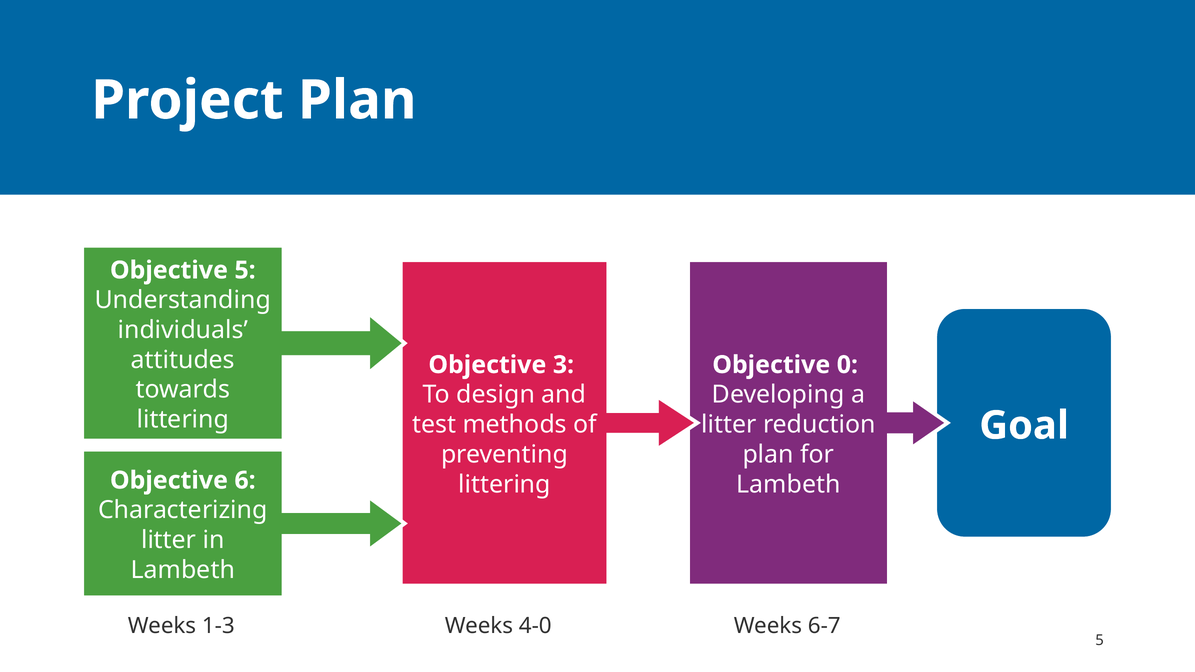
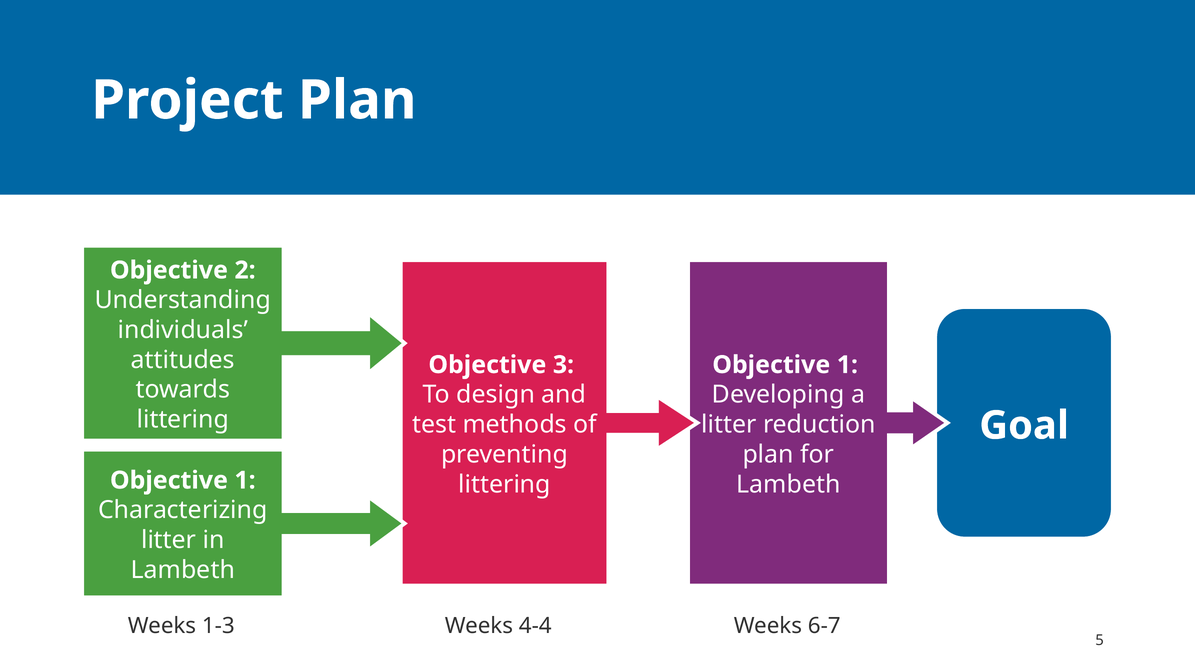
Objective 5: 5 -> 2
0 at (847, 365): 0 -> 1
6 at (245, 481): 6 -> 1
4-0: 4-0 -> 4-4
